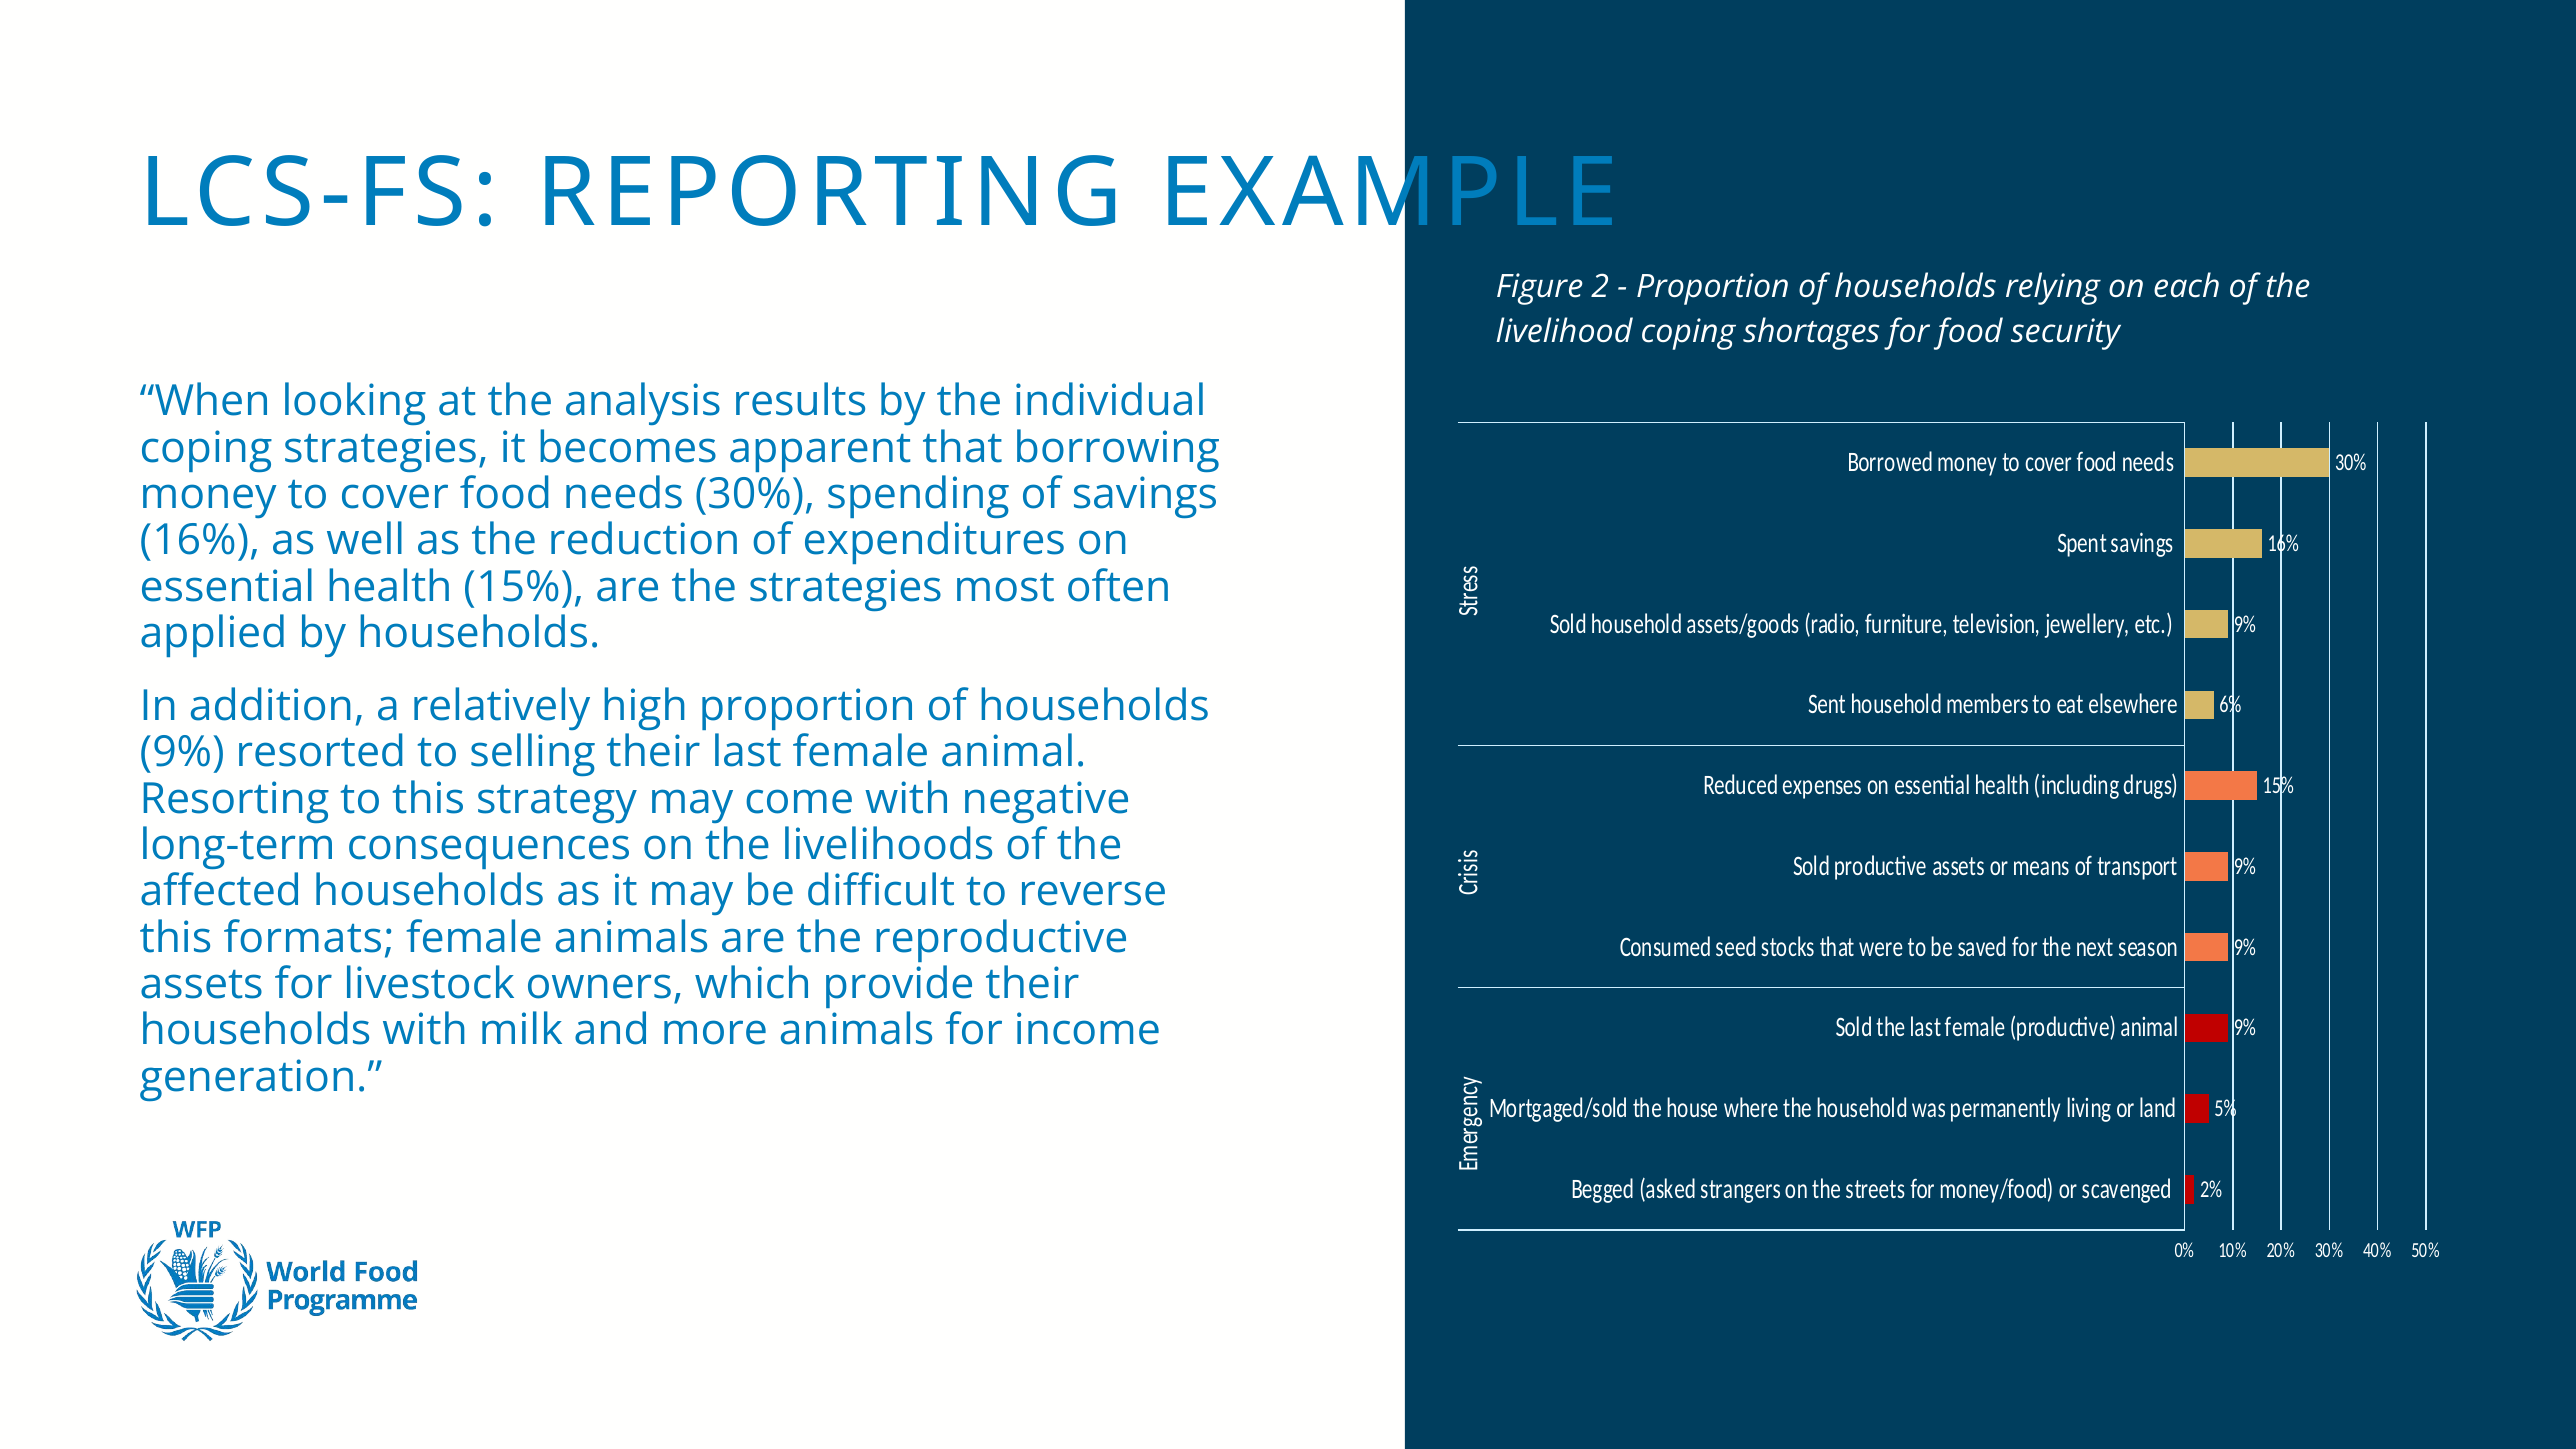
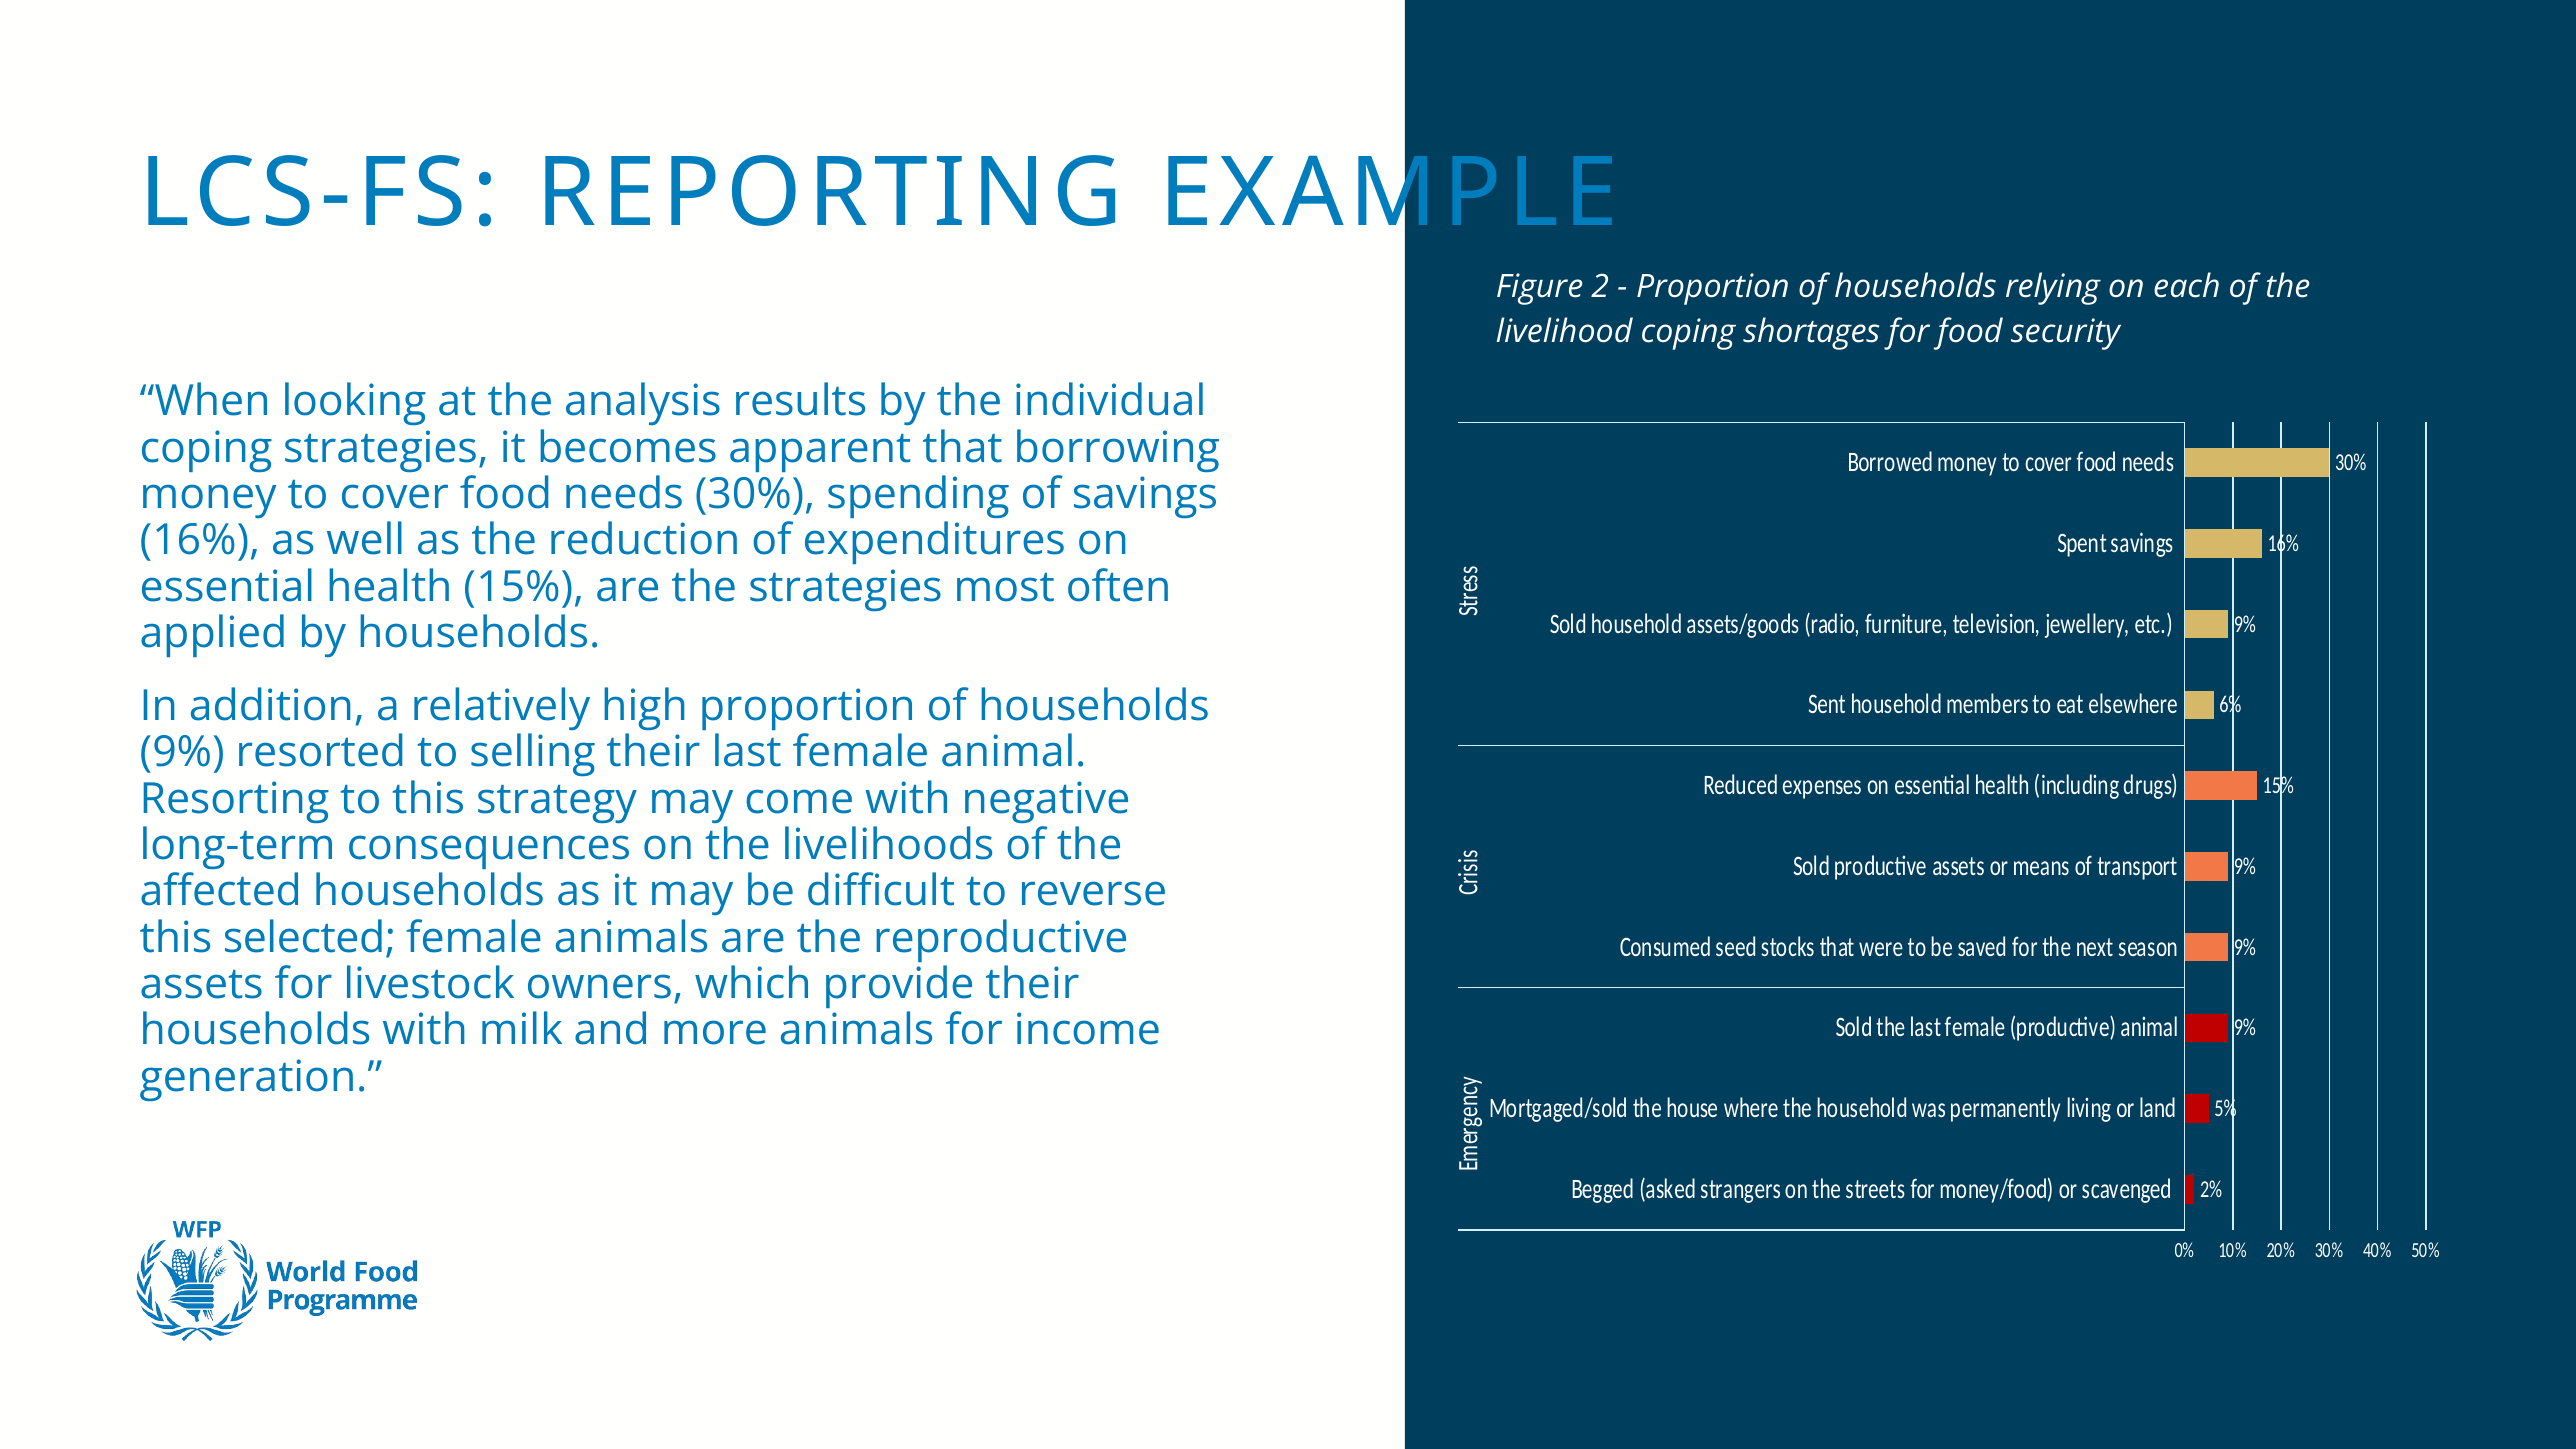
formats: formats -> selected
